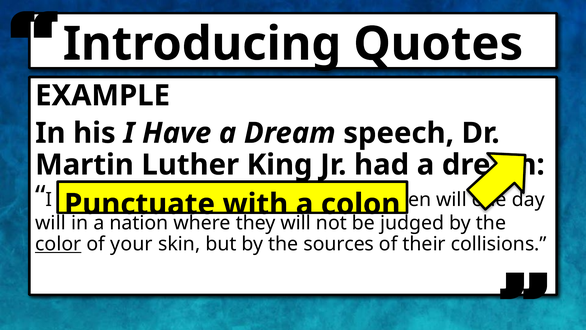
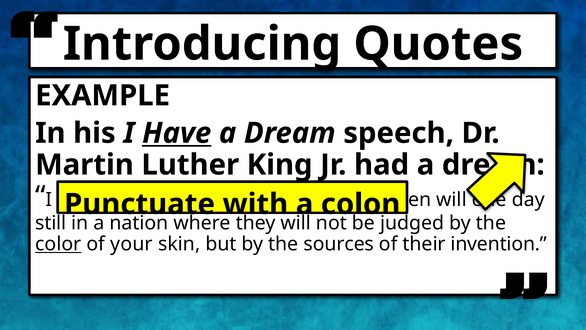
Have at (177, 133) underline: none -> present
will at (51, 223): will -> still
collisions: collisions -> invention
